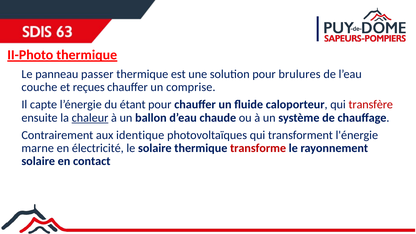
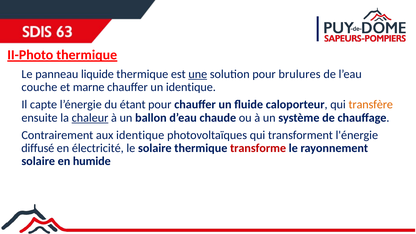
passer: passer -> liquide
une underline: none -> present
reçues: reçues -> marne
un comprise: comprise -> identique
transfère colour: red -> orange
marne: marne -> diffusé
contact: contact -> humide
